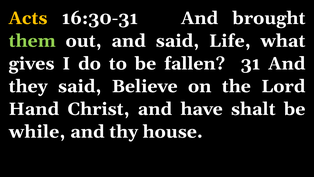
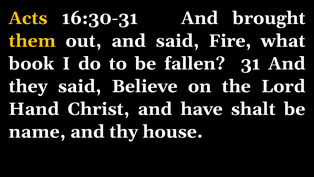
them colour: light green -> yellow
Life: Life -> Fire
gives: gives -> book
while: while -> name
